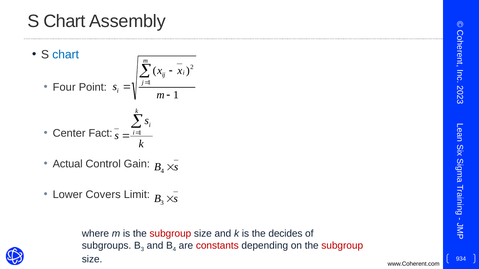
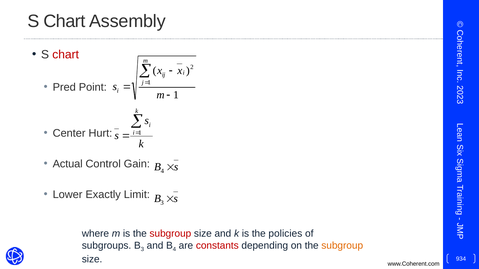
chart at (66, 55) colour: blue -> red
Four: Four -> Pred
Fact: Fact -> Hurt
Covers: Covers -> Exactly
decides: decides -> policies
subgroup at (342, 246) colour: red -> orange
